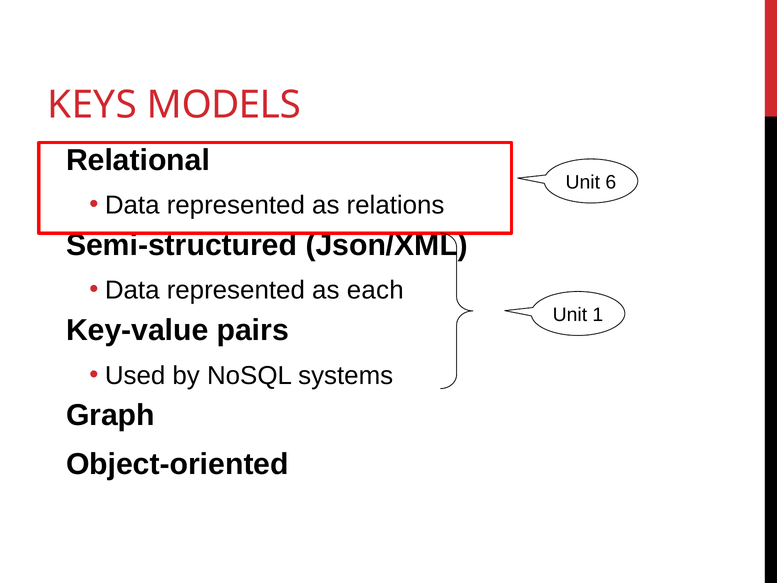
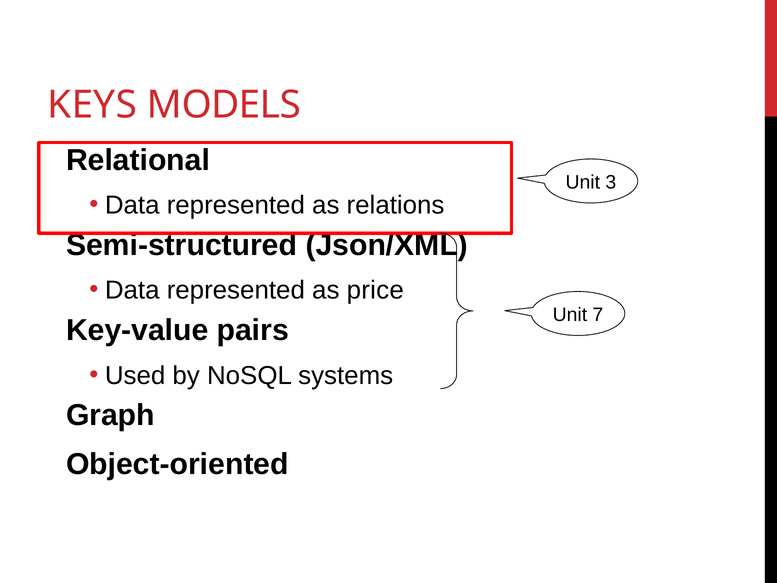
6: 6 -> 3
each: each -> price
1: 1 -> 7
